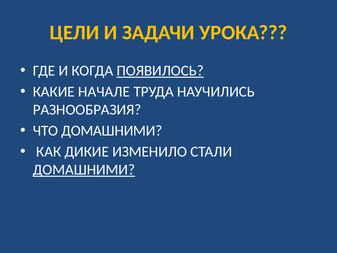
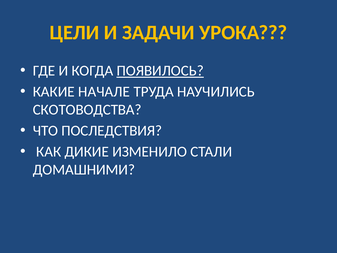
РАЗНООБРАЗИЯ: РАЗНООБРАЗИЯ -> СКОТОВОДСТВА
ЧТО ДОМАШНИМИ: ДОМАШНИМИ -> ПОСЛЕДСТВИЯ
ДОМАШНИМИ at (84, 170) underline: present -> none
